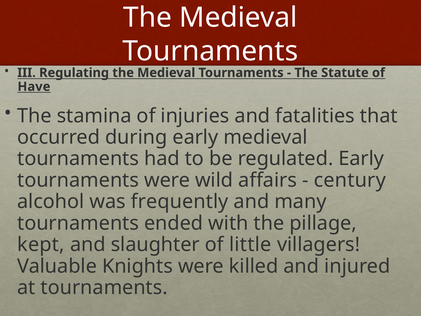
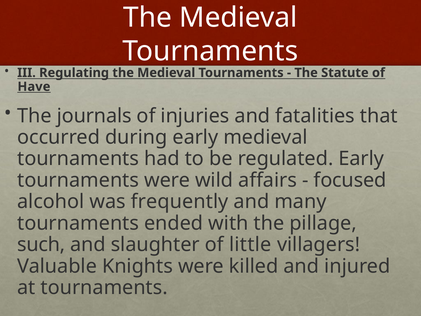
stamina: stamina -> journals
century: century -> focused
kept: kept -> such
